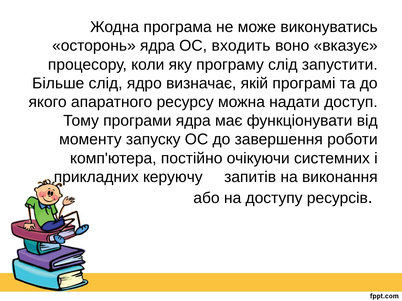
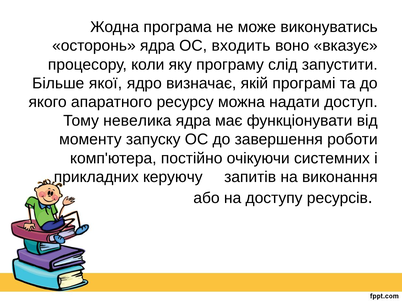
Більше слід: слід -> якої
програми: програми -> невелика
